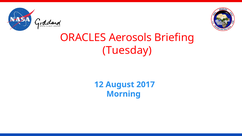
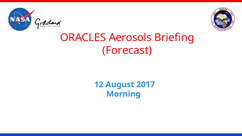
Tuesday: Tuesday -> Forecast
